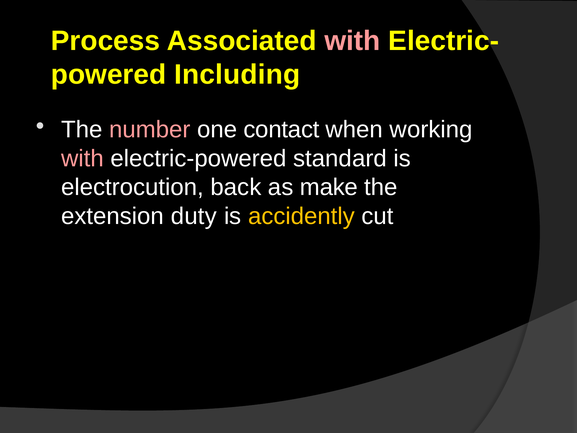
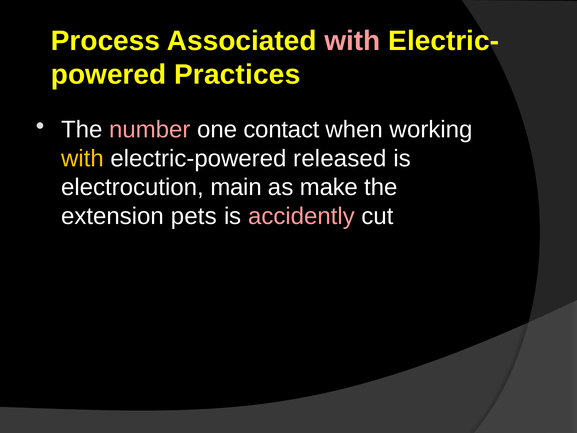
Including: Including -> Practices
with at (82, 158) colour: pink -> yellow
standard: standard -> released
back: back -> main
duty: duty -> pets
accidently colour: yellow -> pink
